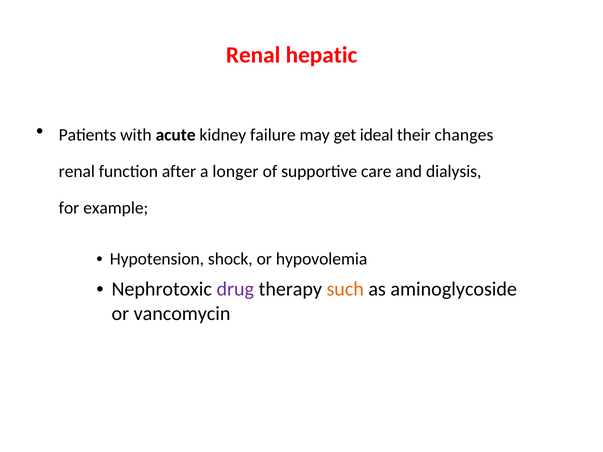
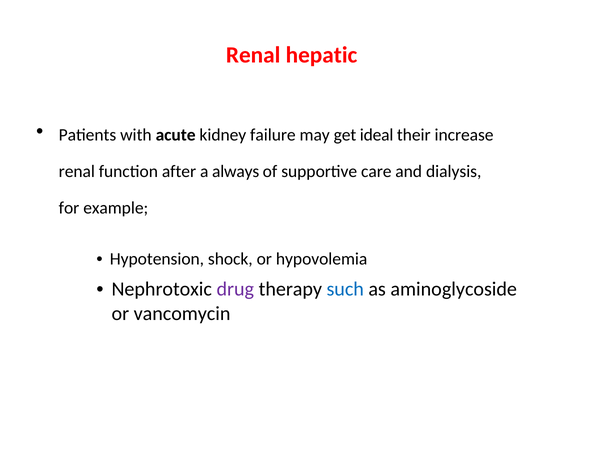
changes: changes -> increase
longer: longer -> always
such colour: orange -> blue
